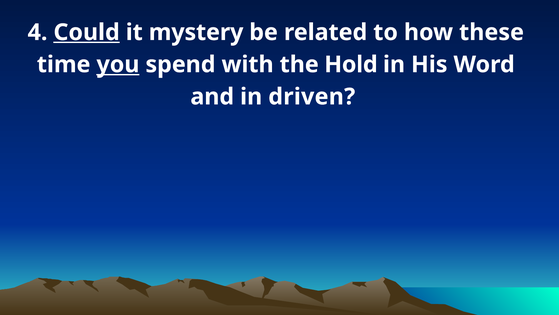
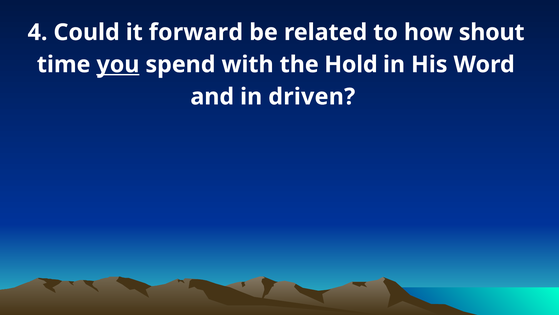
Could underline: present -> none
mystery: mystery -> forward
these: these -> shout
